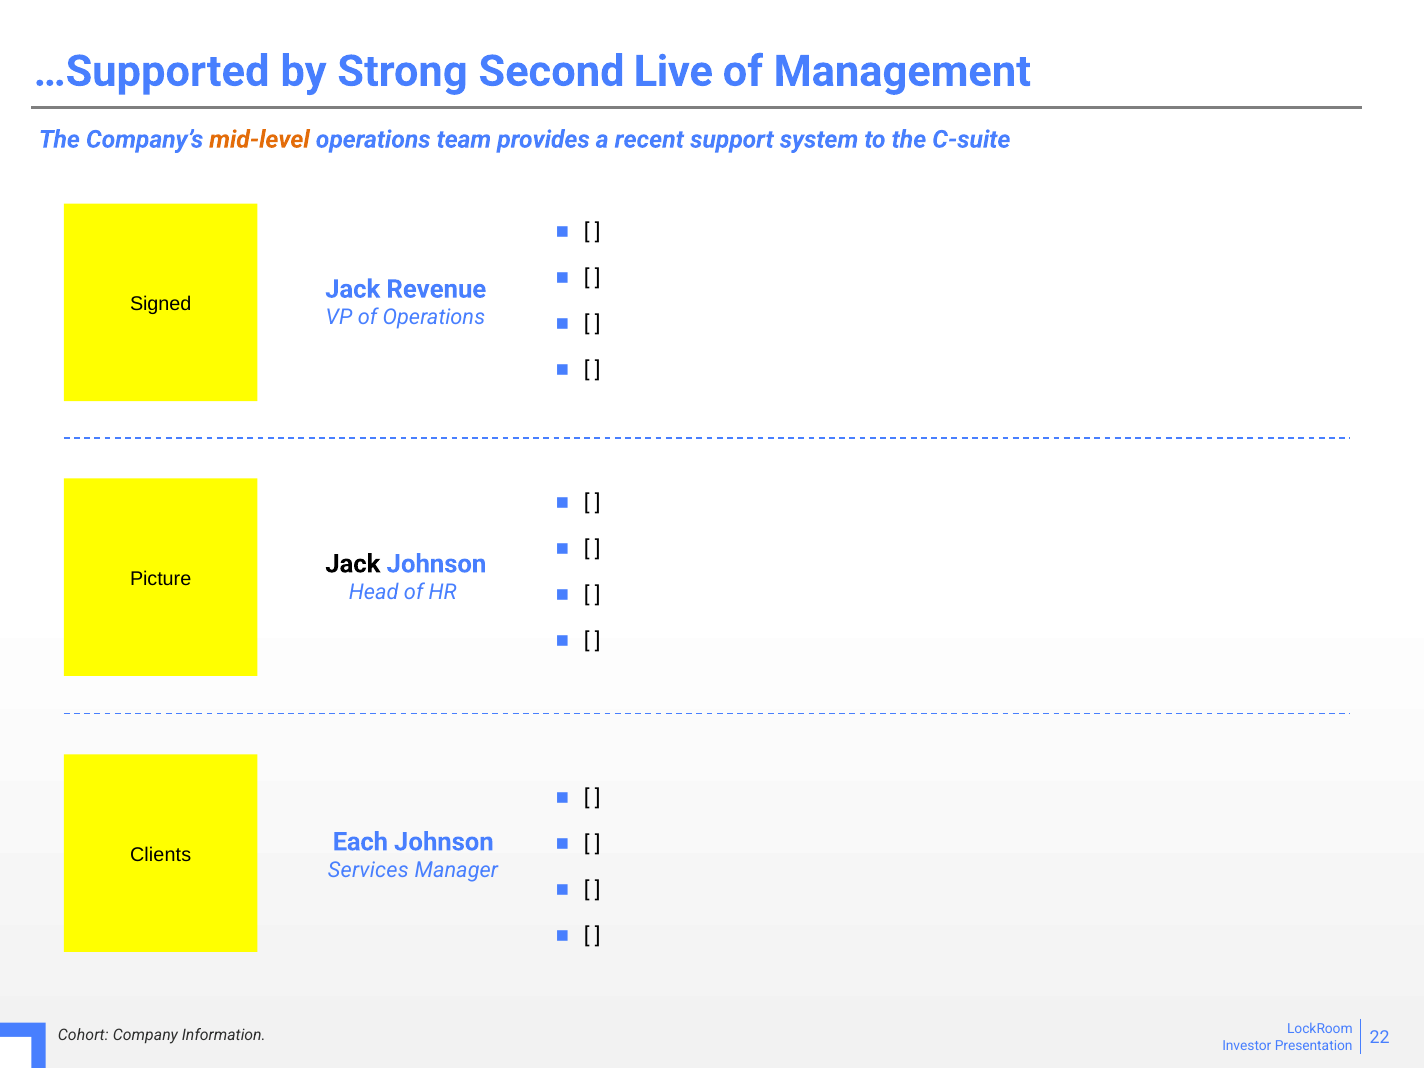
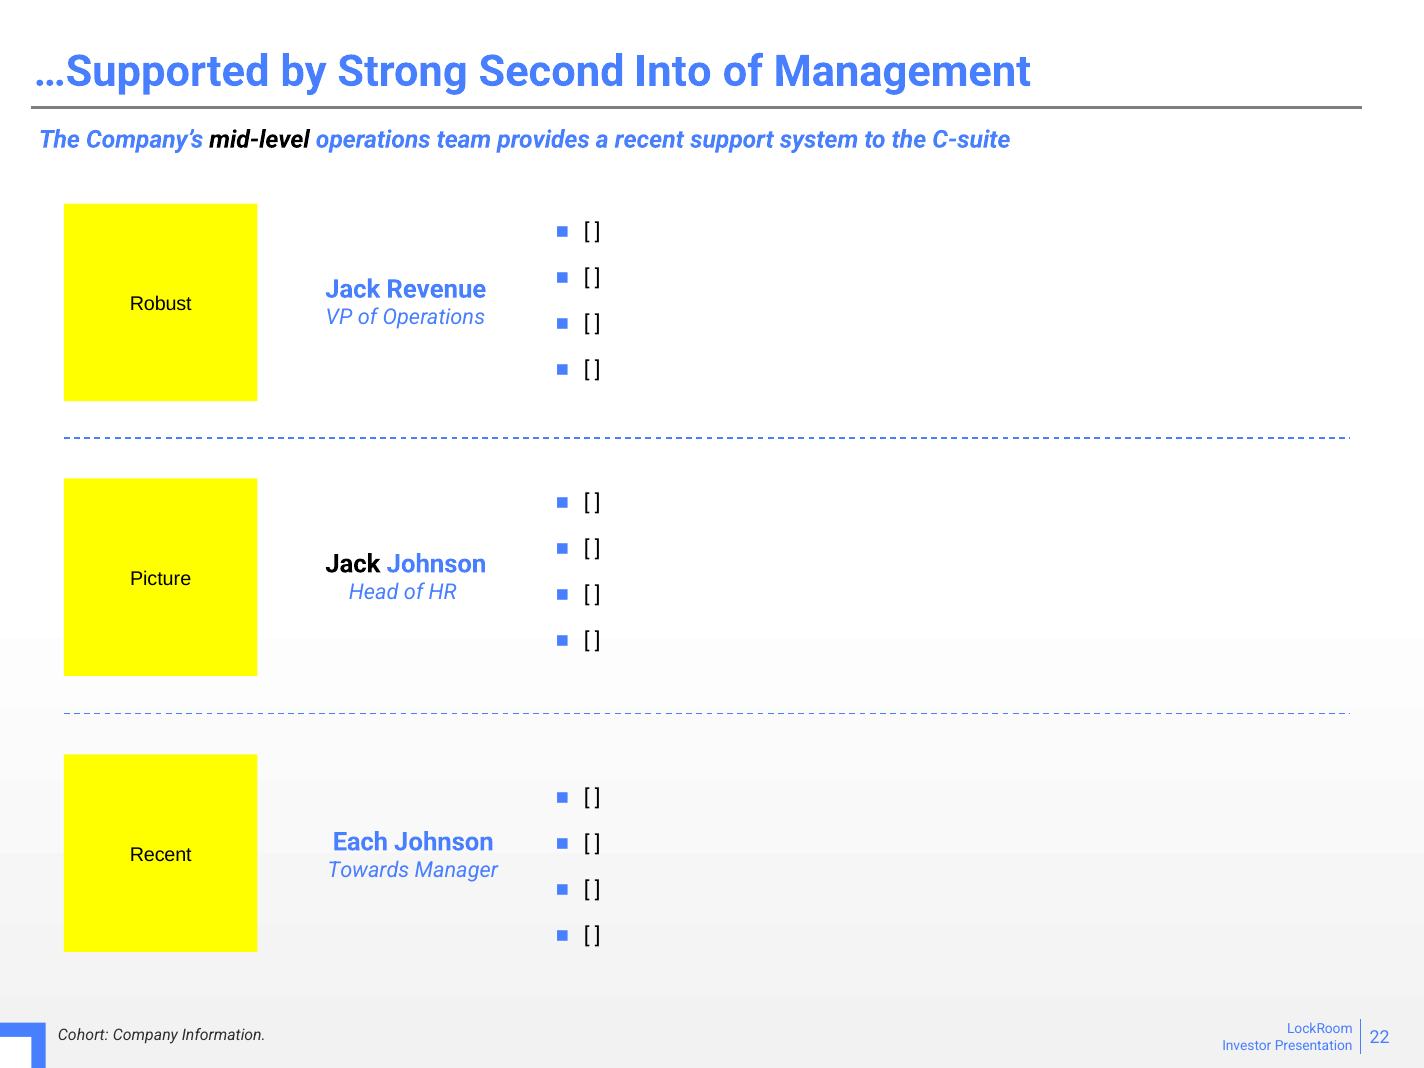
Live: Live -> Into
mid-level colour: orange -> black
Signed: Signed -> Robust
Clients at (161, 855): Clients -> Recent
Services: Services -> Towards
